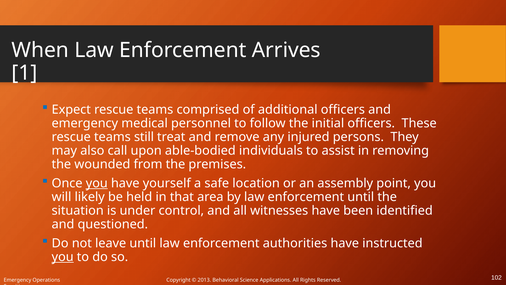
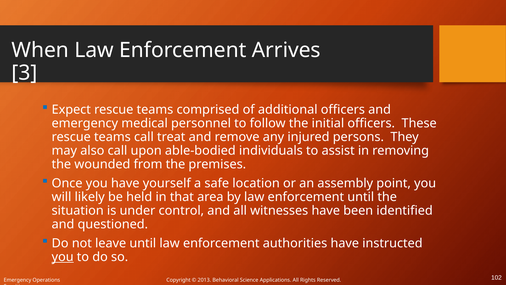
1: 1 -> 3
teams still: still -> call
you at (97, 183) underline: present -> none
